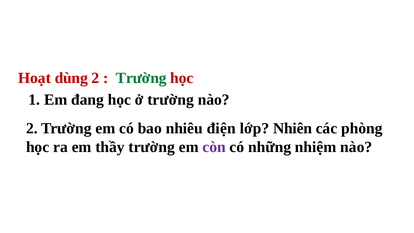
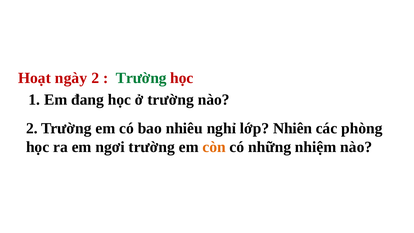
dùng: dùng -> ngày
điện: điện -> nghỉ
thầy: thầy -> ngơi
còn colour: purple -> orange
